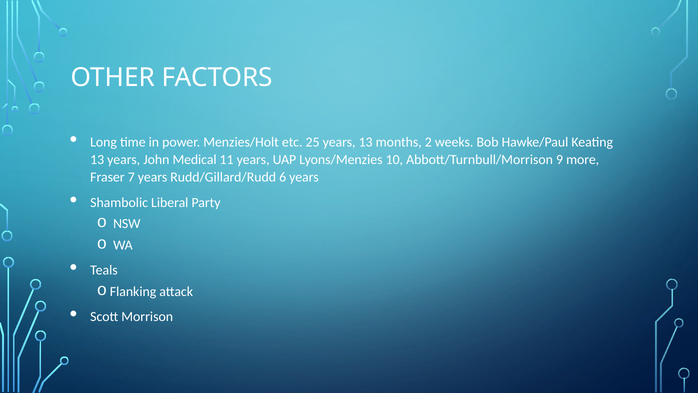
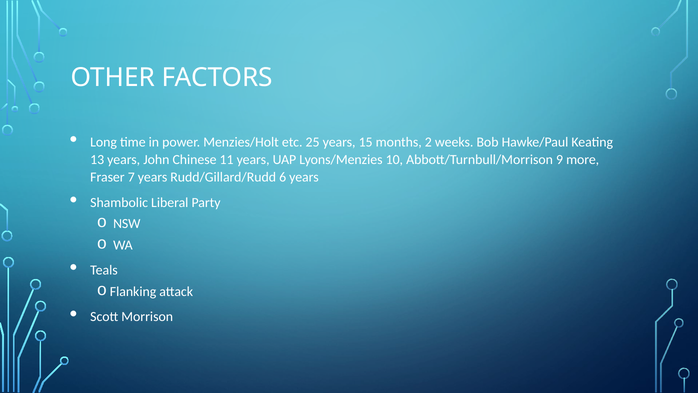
years 13: 13 -> 15
Medical: Medical -> Chinese
